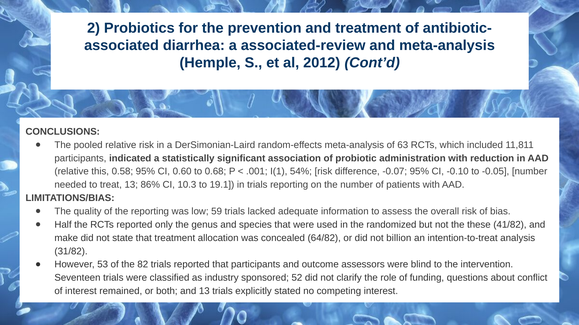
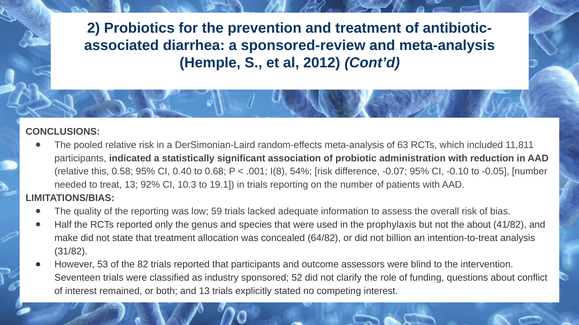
associated-review: associated-review -> sponsored-review
0.60: 0.60 -> 0.40
I(1: I(1 -> I(8
86%: 86% -> 92%
randomized: randomized -> prophylaxis
the these: these -> about
